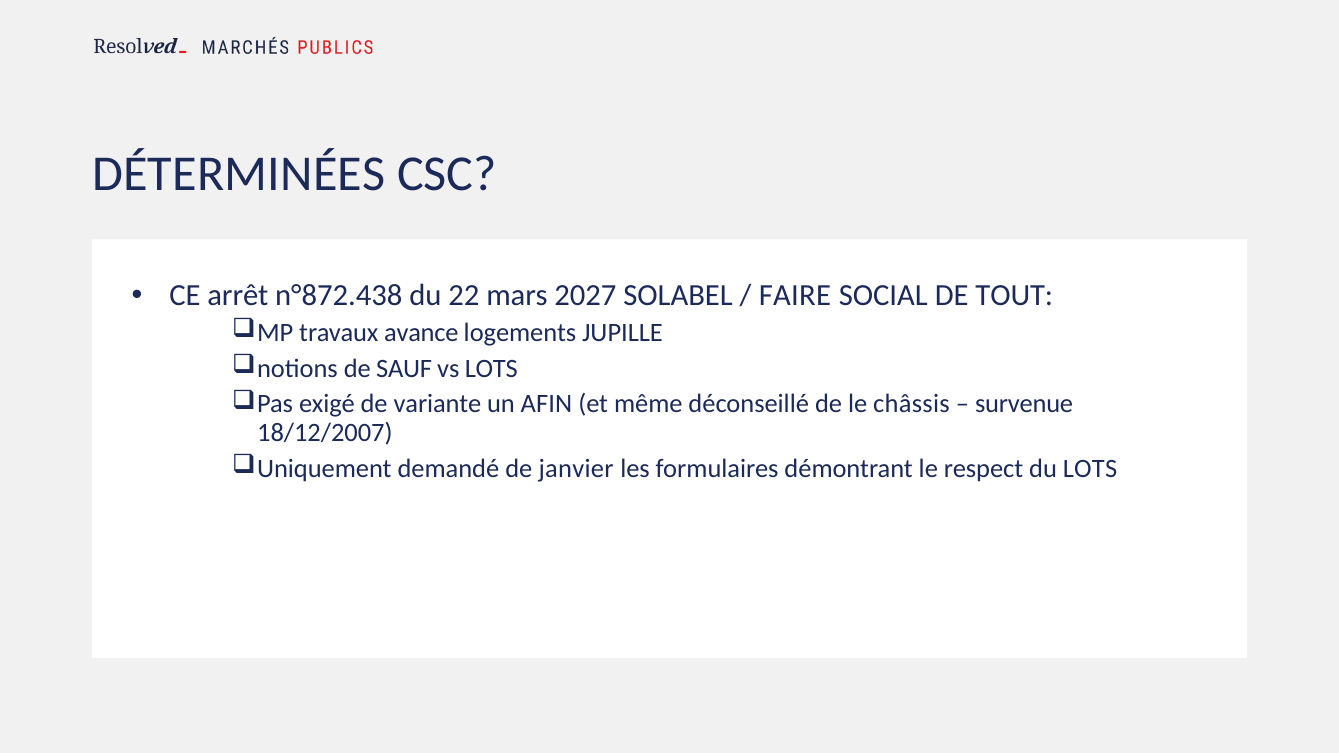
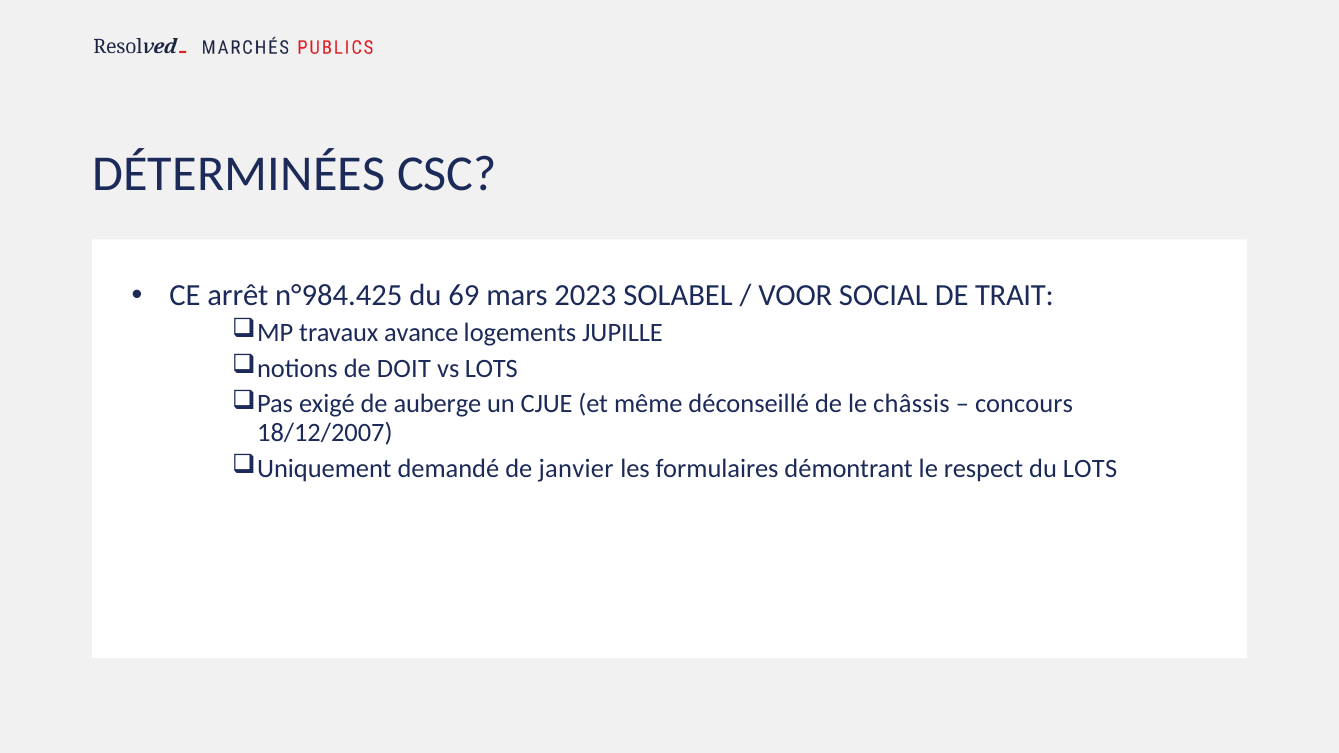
n°872.438: n°872.438 -> n°984.425
22: 22 -> 69
2027: 2027 -> 2023
FAIRE: FAIRE -> VOOR
TOUT: TOUT -> TRAIT
SAUF: SAUF -> DOIT
variante: variante -> auberge
AFIN: AFIN -> CJUE
survenue: survenue -> concours
